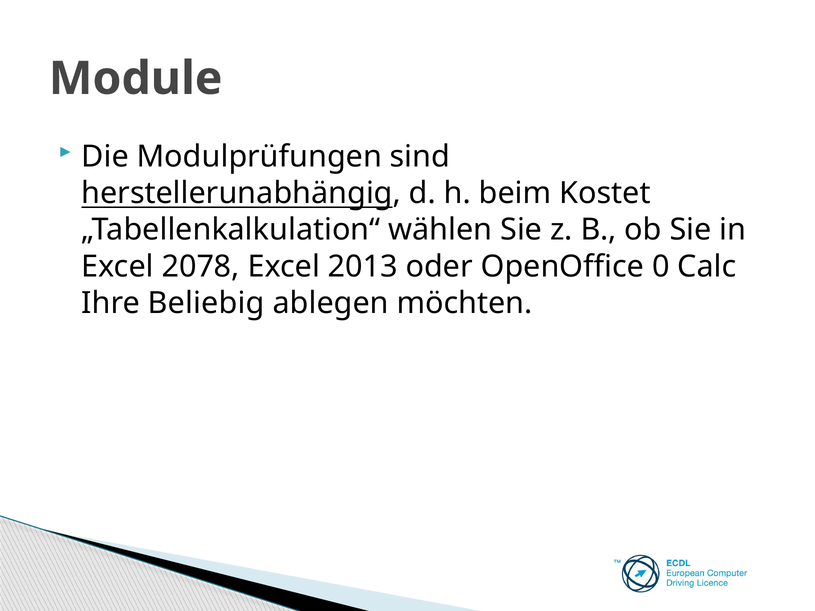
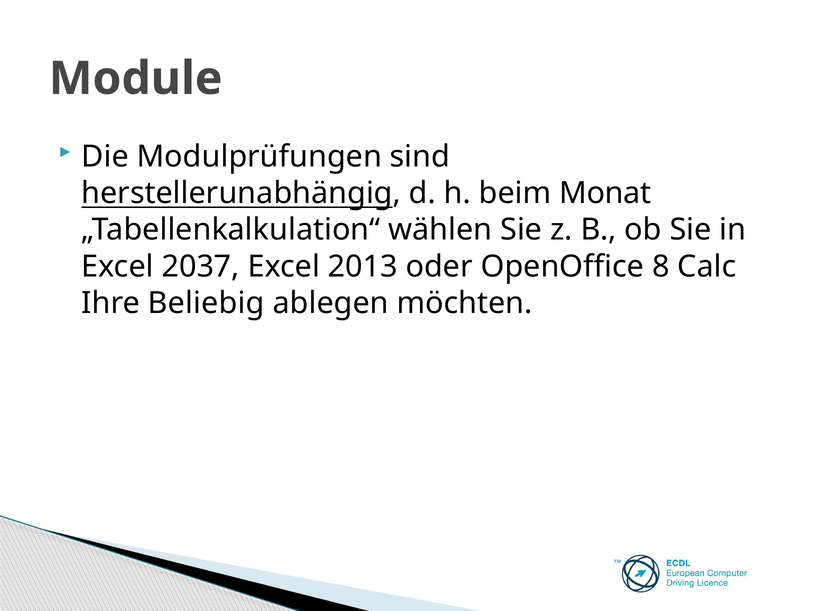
Kostet: Kostet -> Monat
2078: 2078 -> 2037
0: 0 -> 8
